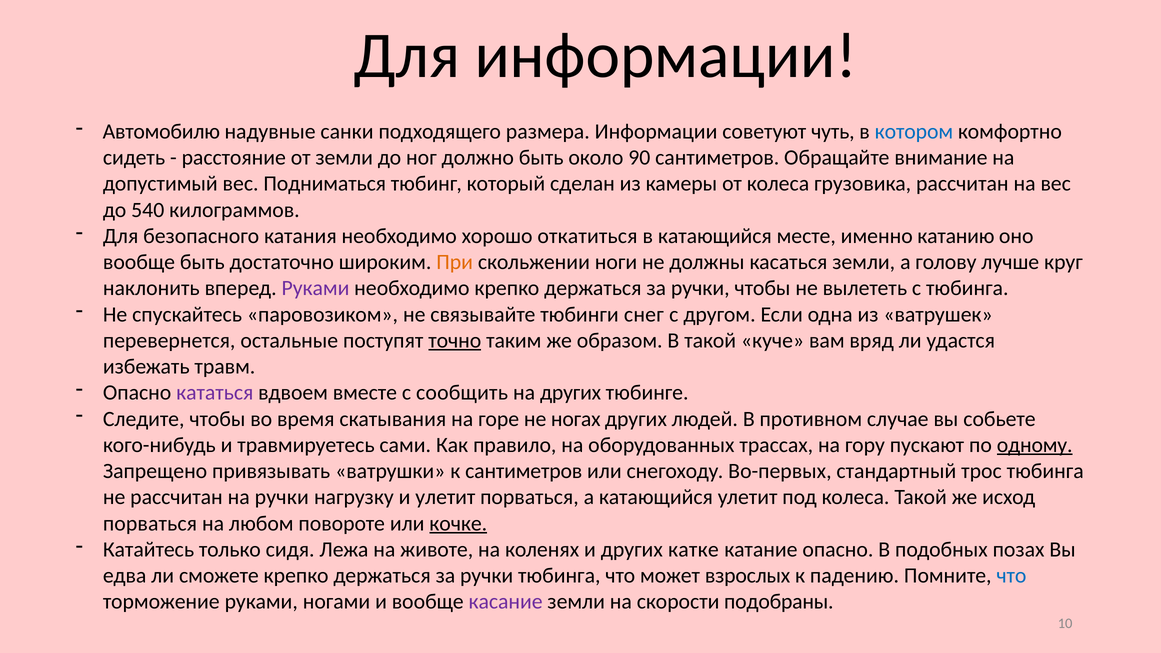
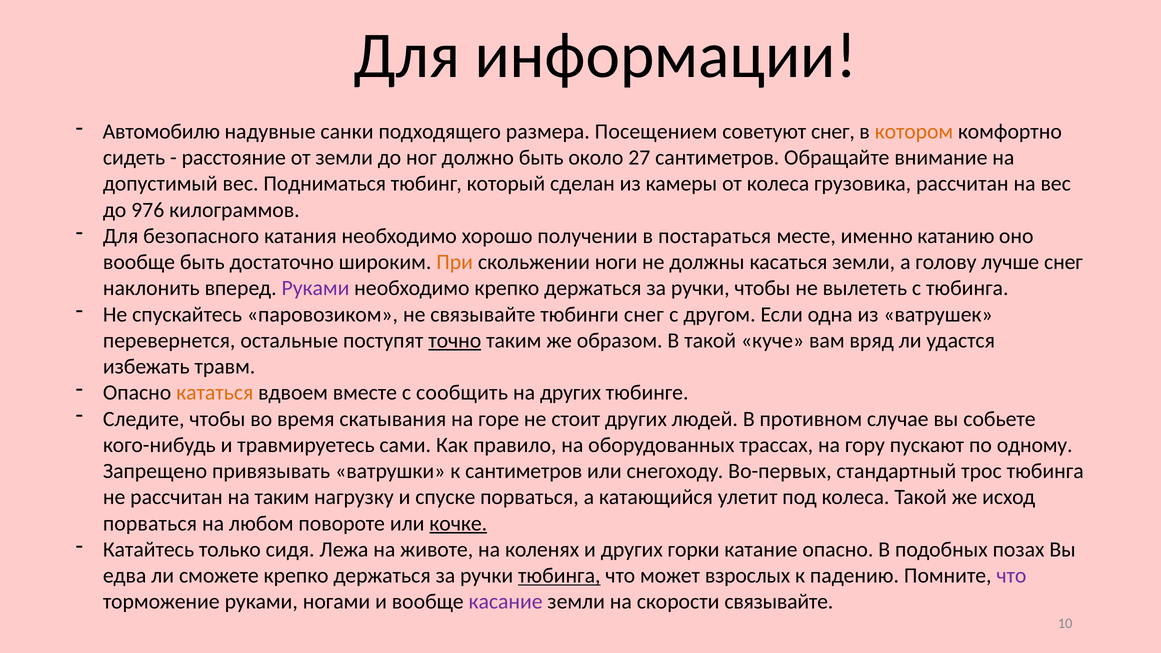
размера Информации: Информации -> Посещением
советуют чуть: чуть -> снег
котором colour: blue -> orange
90: 90 -> 27
540: 540 -> 976
откатиться: откатиться -> получении
в катающийся: катающийся -> постараться
лучше круг: круг -> снег
кататься colour: purple -> orange
ногах: ногах -> стоит
одному underline: present -> none
на ручки: ручки -> таким
и улетит: улетит -> спуске
катке: катке -> горки
тюбинга at (559, 576) underline: none -> present
что at (1011, 576) colour: blue -> purple
скорости подобраны: подобраны -> связывайте
